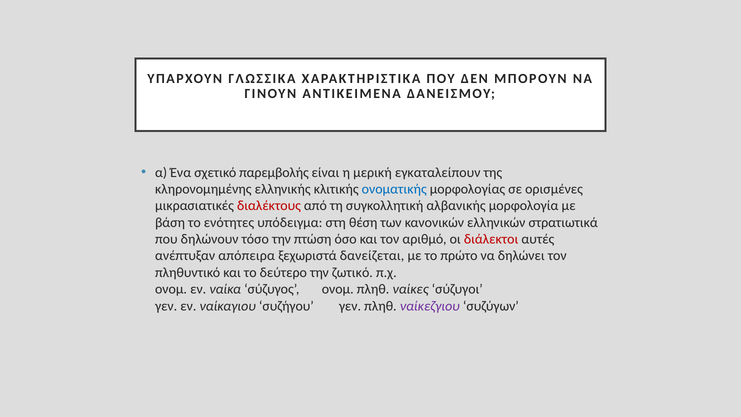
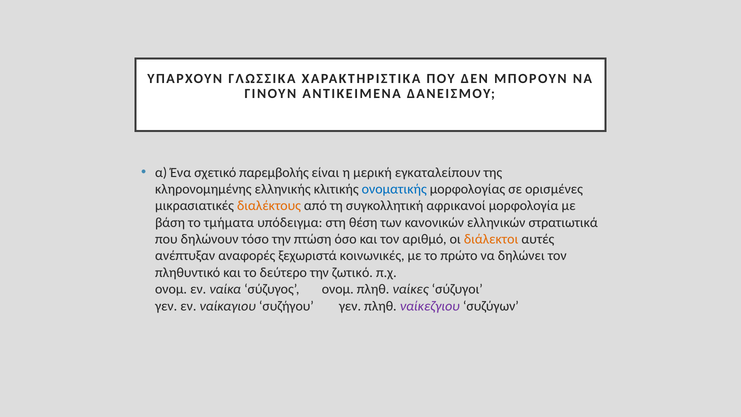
διαλέκτους colour: red -> orange
αλβανικής: αλβανικής -> αφρικανοί
ενότητες: ενότητες -> τμήματα
διάλεκτοι colour: red -> orange
απόπειρα: απόπειρα -> αναφορές
δανείζεται: δανείζεται -> κοινωνικές
